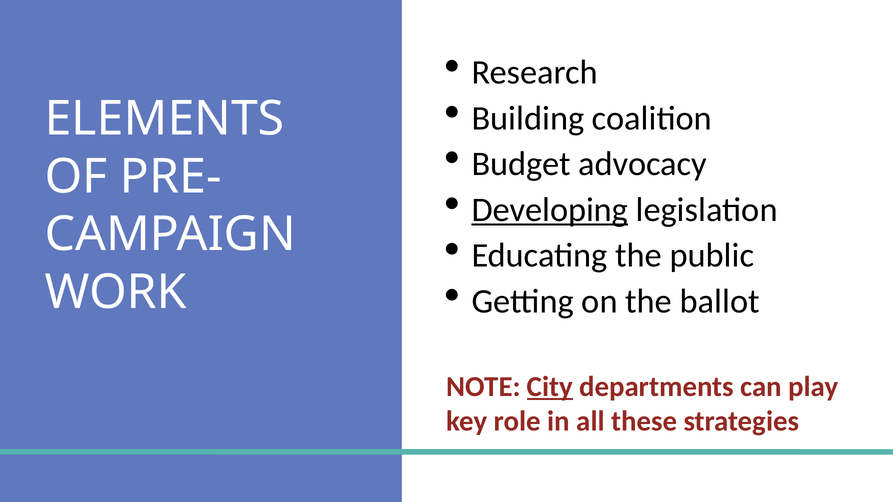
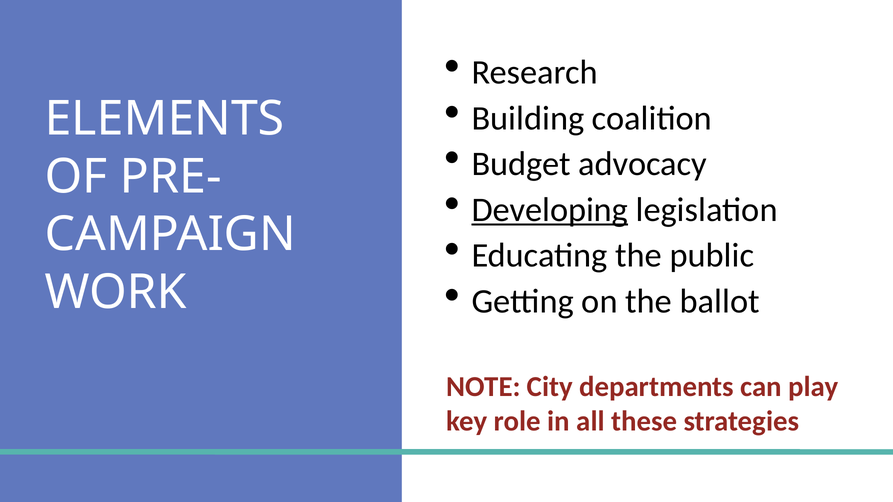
City underline: present -> none
